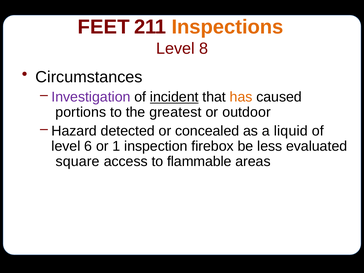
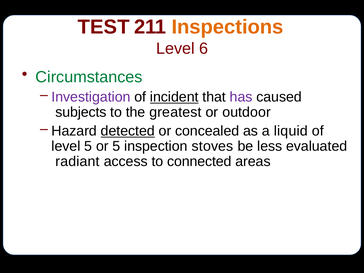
FEET: FEET -> TEST
8: 8 -> 6
Circumstances colour: black -> green
has colour: orange -> purple
portions: portions -> subjects
detected underline: none -> present
level 6: 6 -> 5
or 1: 1 -> 5
firebox: firebox -> stoves
square: square -> radiant
flammable: flammable -> connected
